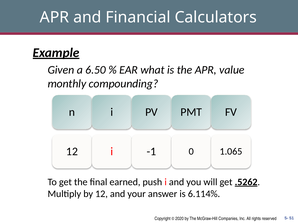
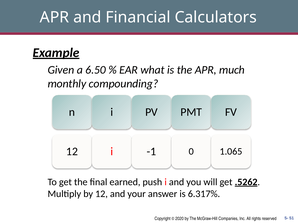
value: value -> much
6.114%: 6.114% -> 6.317%
